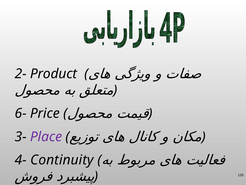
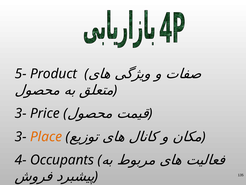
2-: 2- -> 5-
6- at (21, 113): 6- -> 3-
Place colour: purple -> orange
Continuity: Continuity -> Occupants
